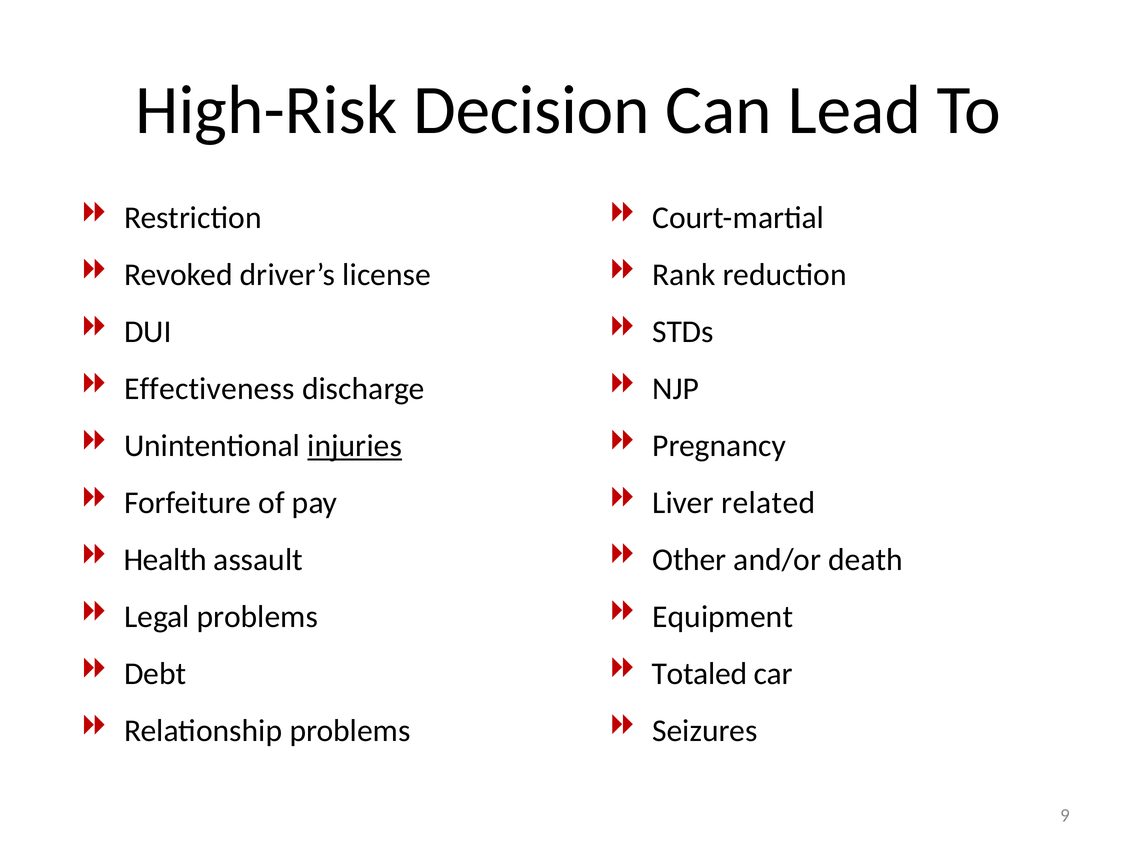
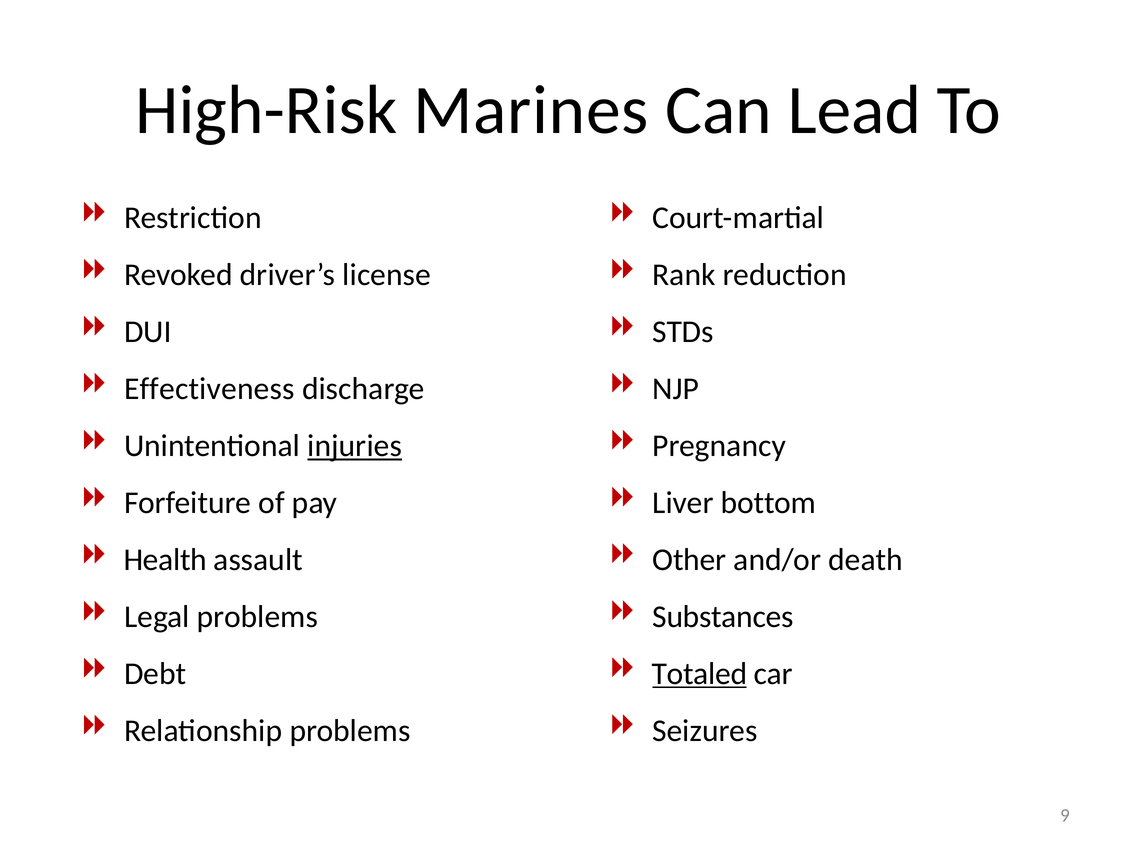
Decision: Decision -> Marines
related: related -> bottom
Equipment: Equipment -> Substances
Totaled underline: none -> present
